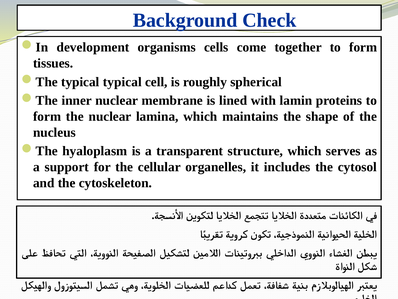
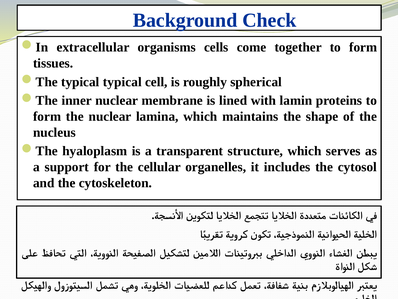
development: development -> extracellular
